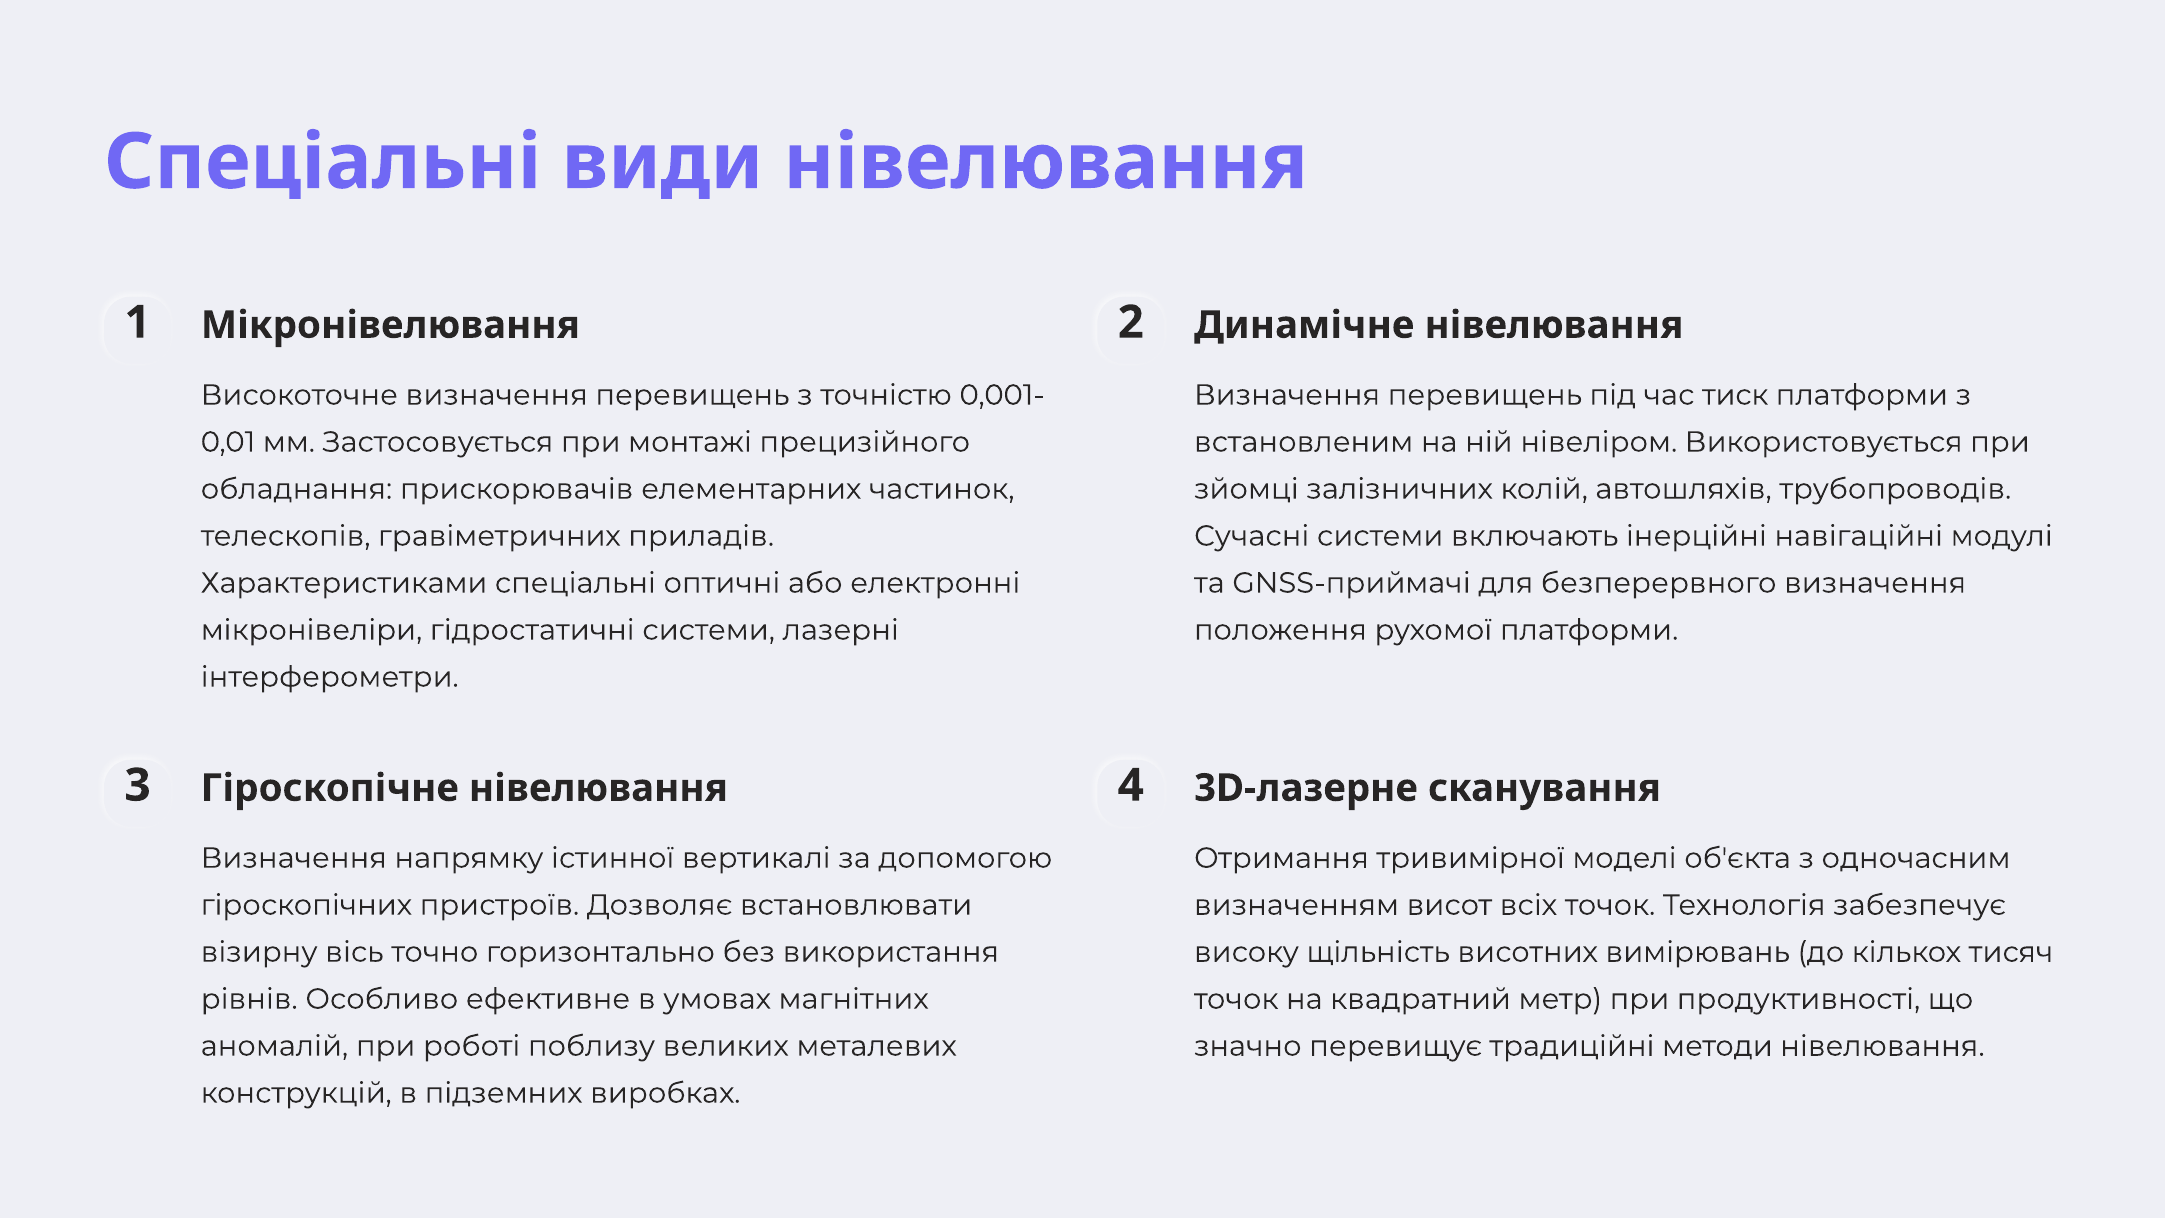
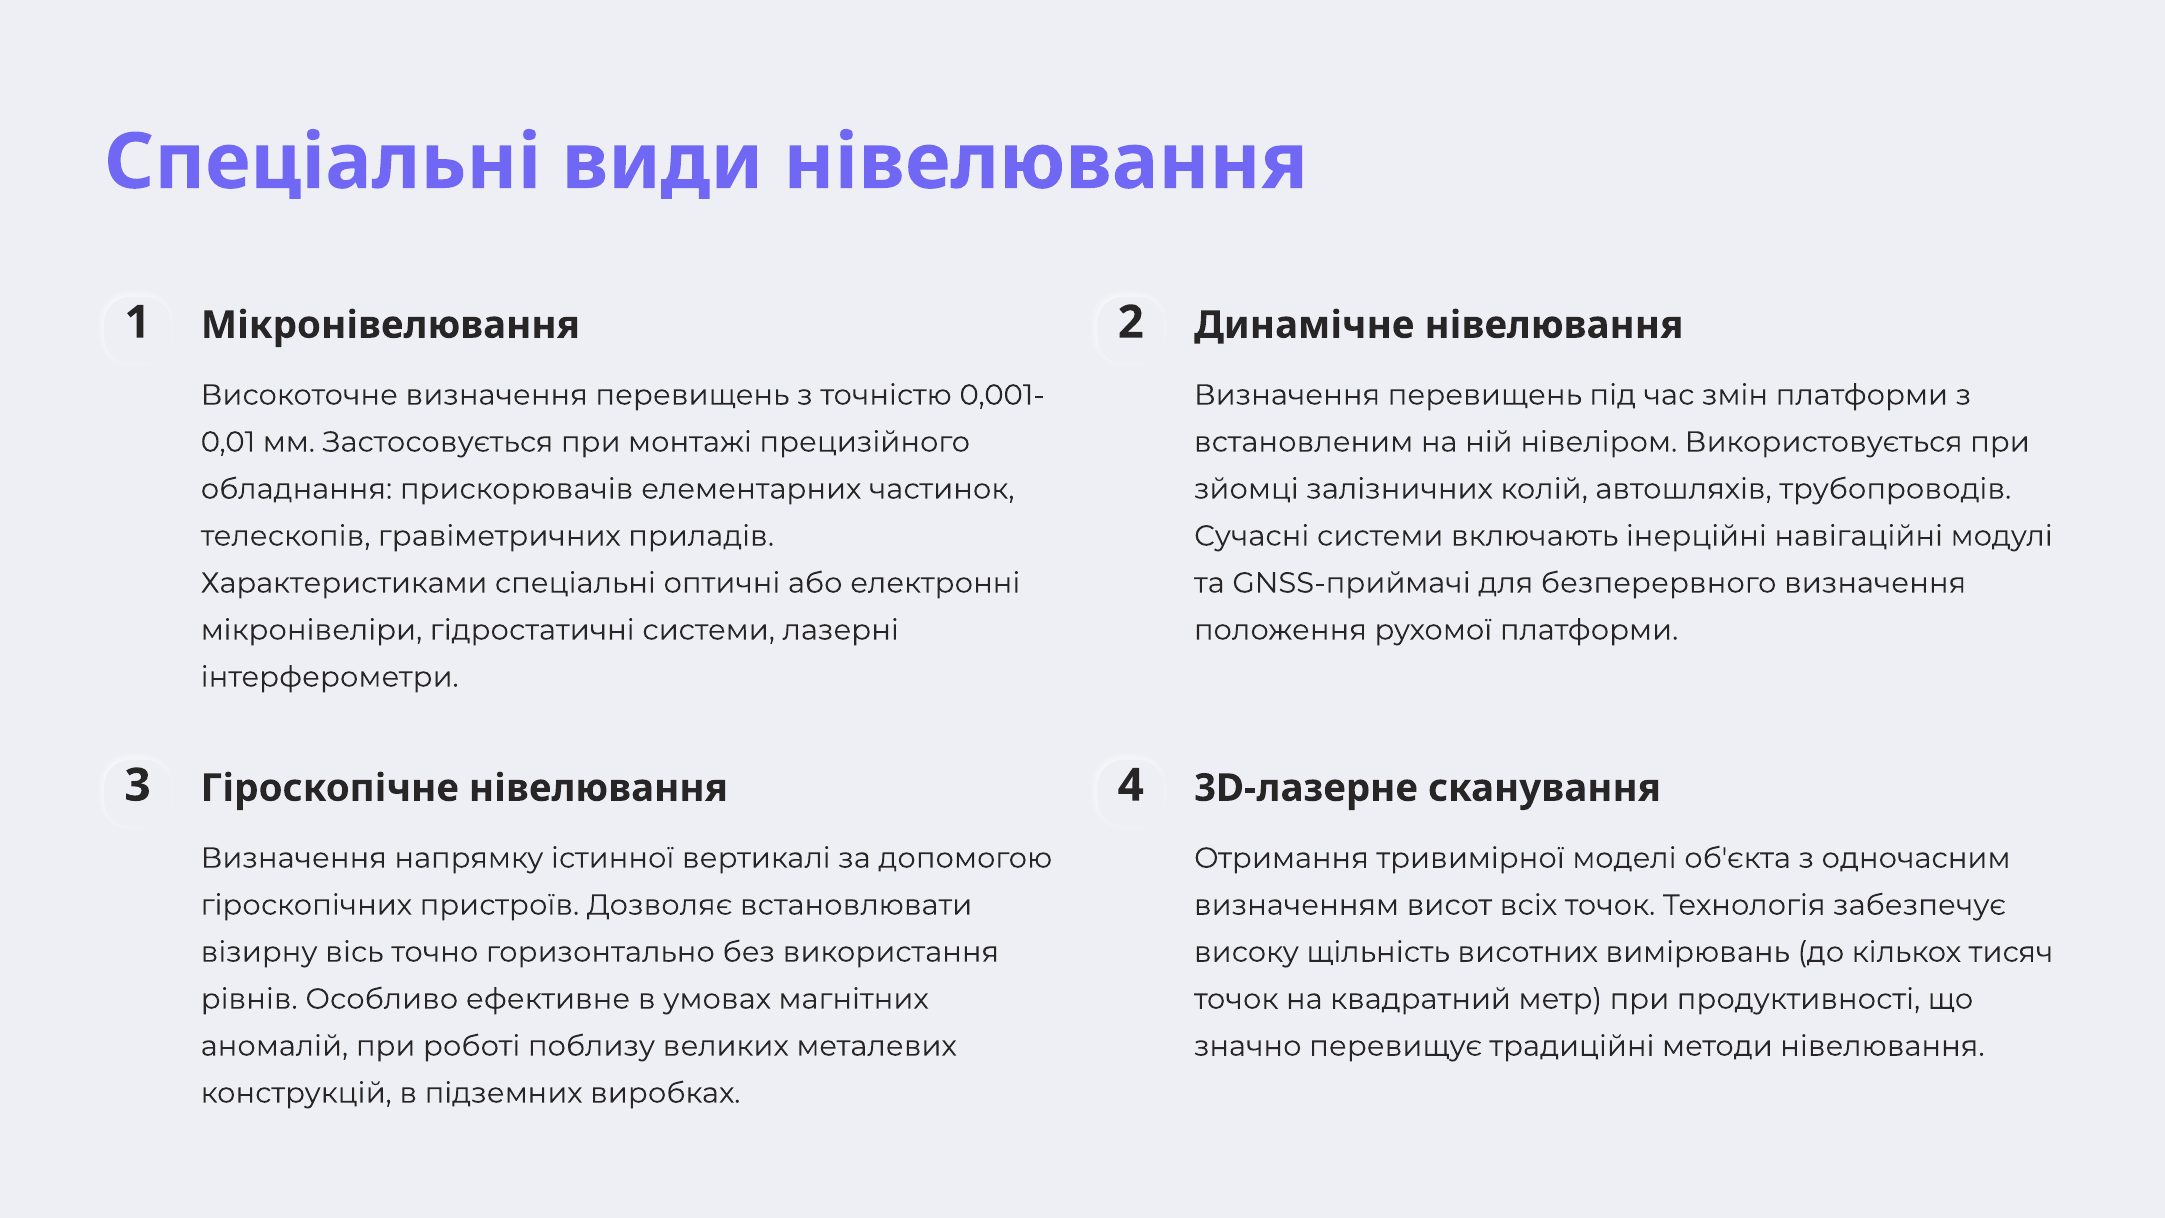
тиск: тиск -> змін
